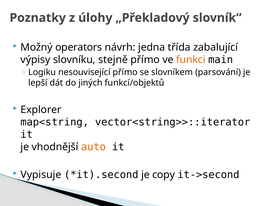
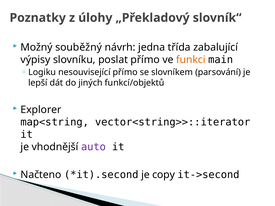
operators: operators -> souběžný
stejně: stejně -> poslat
auto colour: orange -> purple
Vypisuje: Vypisuje -> Načteno
